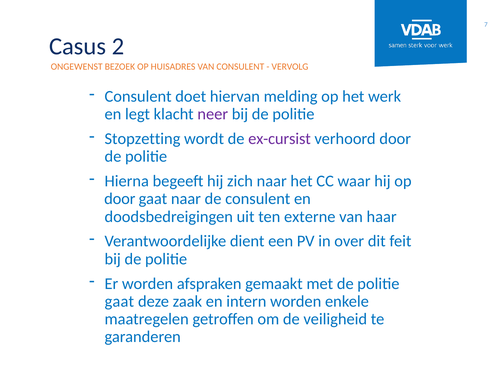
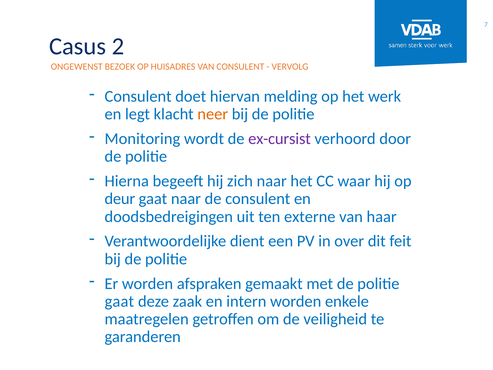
neer colour: purple -> orange
Stopzetting: Stopzetting -> Monitoring
door at (120, 199): door -> deur
